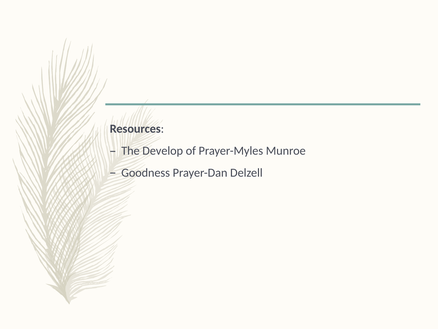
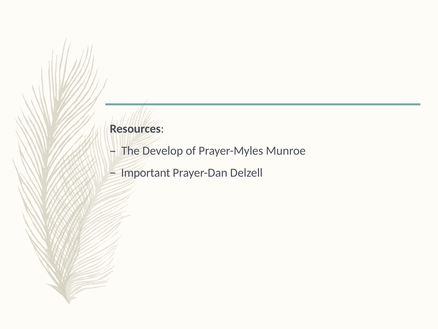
Goodness: Goodness -> Important
